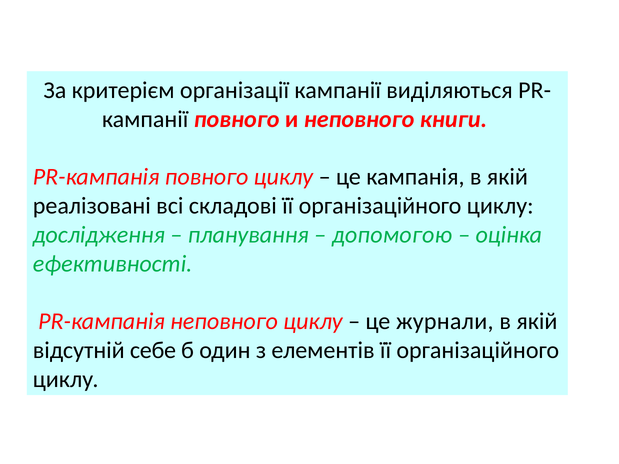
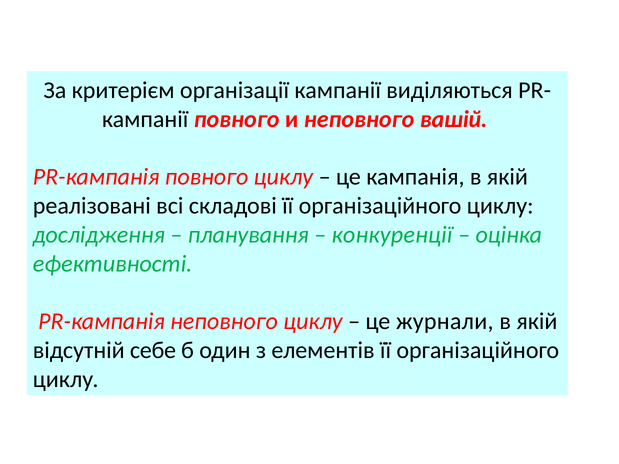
книги: книги -> вашій
допомогою: допомогою -> конкуренції
